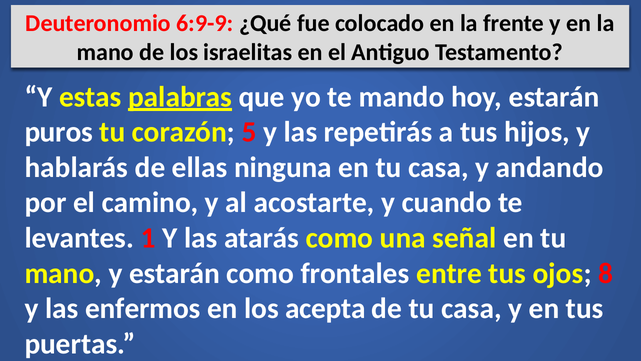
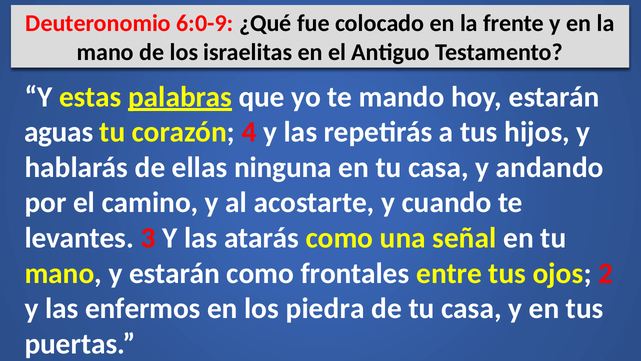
6:9-9: 6:9-9 -> 6:0-9
puros: puros -> aguas
5: 5 -> 4
1: 1 -> 3
8: 8 -> 2
acepta: acepta -> piedra
